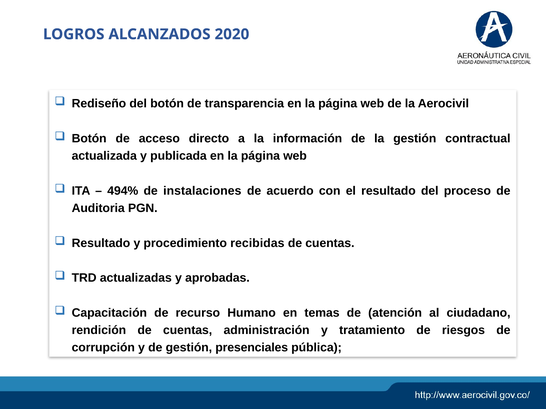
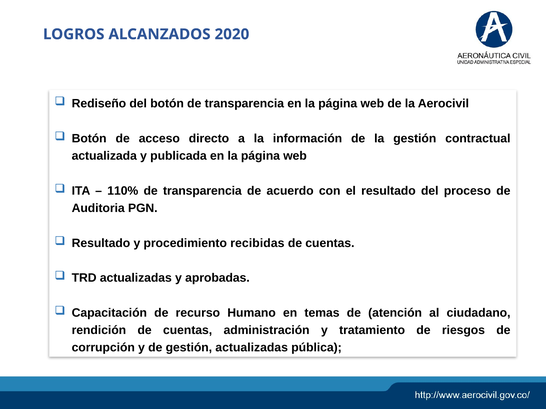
494%: 494% -> 110%
instalaciones at (202, 191): instalaciones -> transparencia
gestión presenciales: presenciales -> actualizadas
